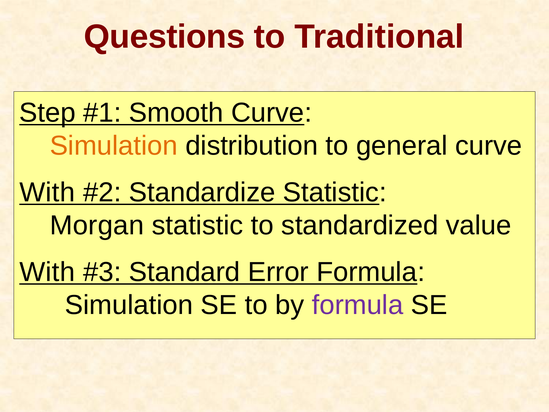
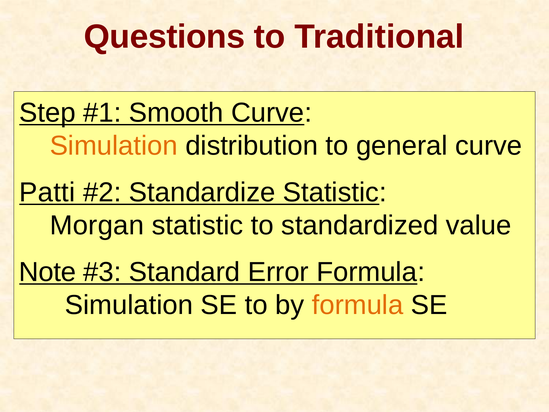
With at (47, 192): With -> Patti
With at (47, 272): With -> Note
formula at (358, 305) colour: purple -> orange
